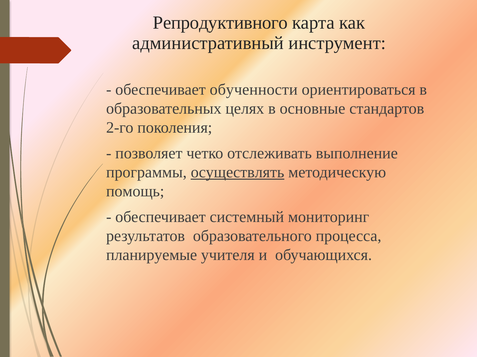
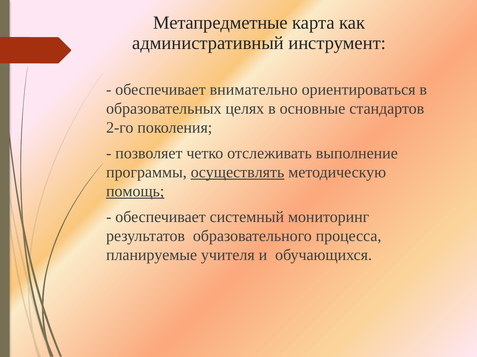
Репродуктивного: Репродуктивного -> Метапредметные
обученности: обученности -> внимательно
помощь underline: none -> present
